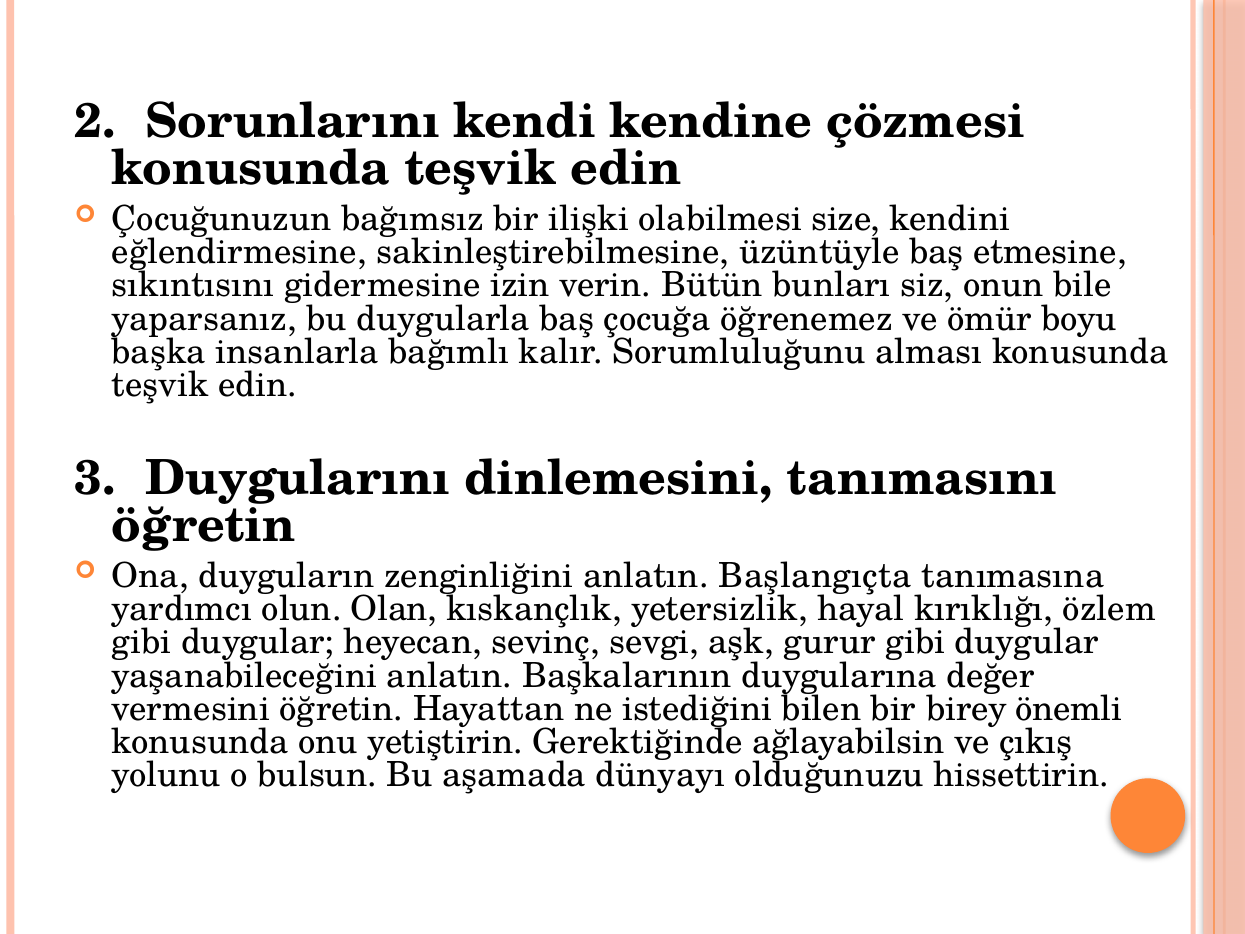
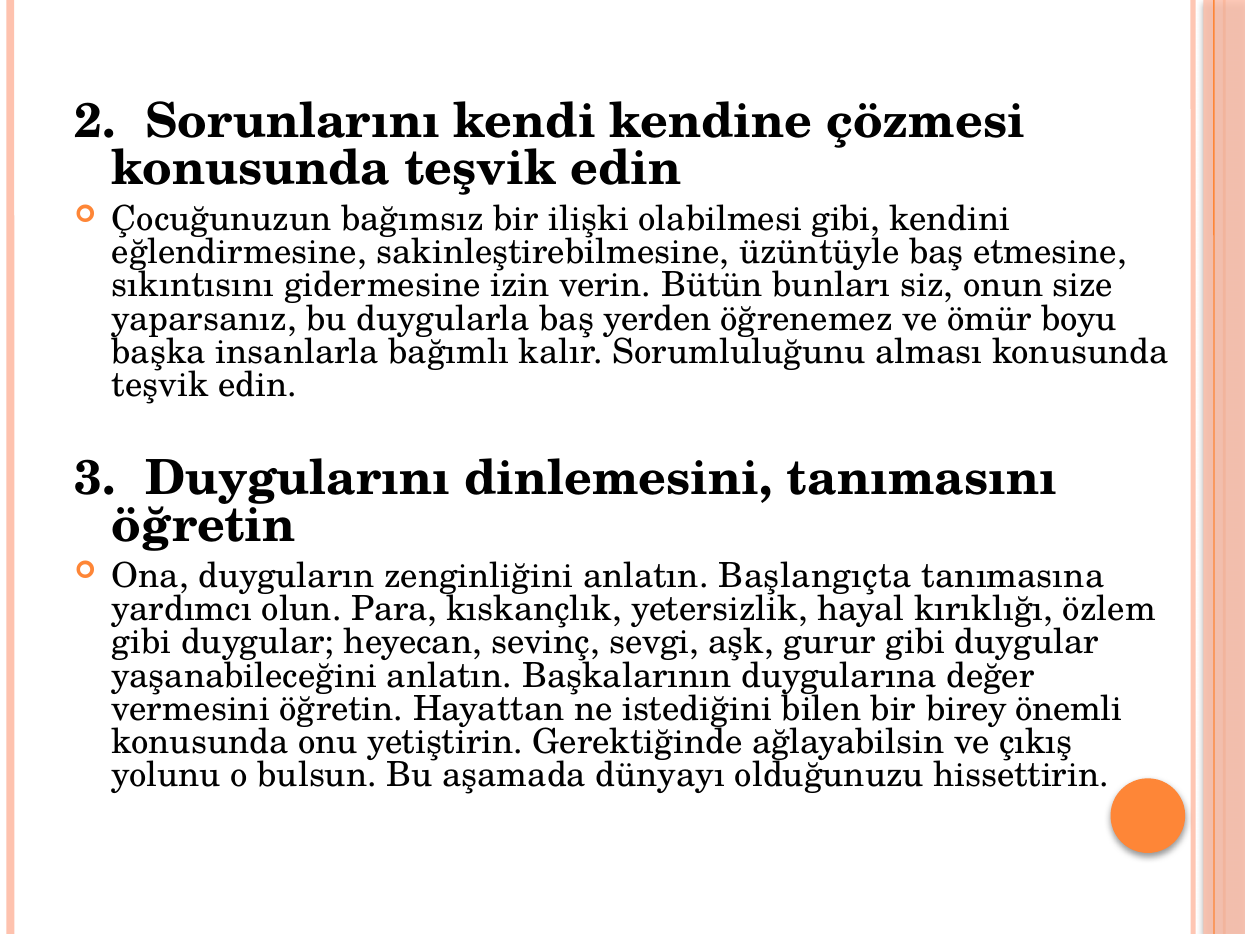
olabilmesi size: size -> gibi
bile: bile -> size
çocuğa: çocuğa -> yerden
Olan: Olan -> Para
